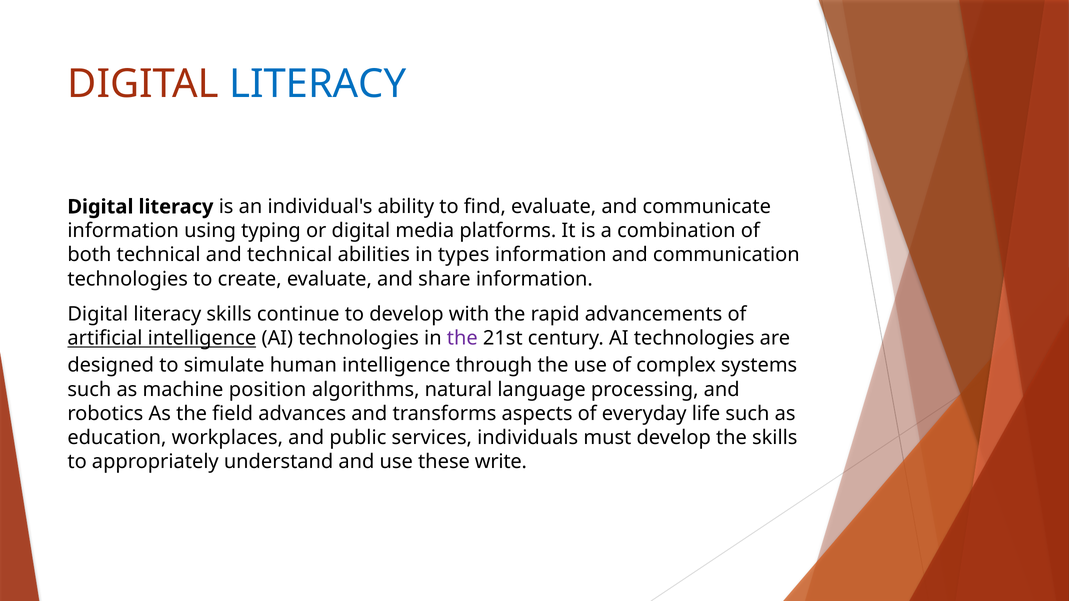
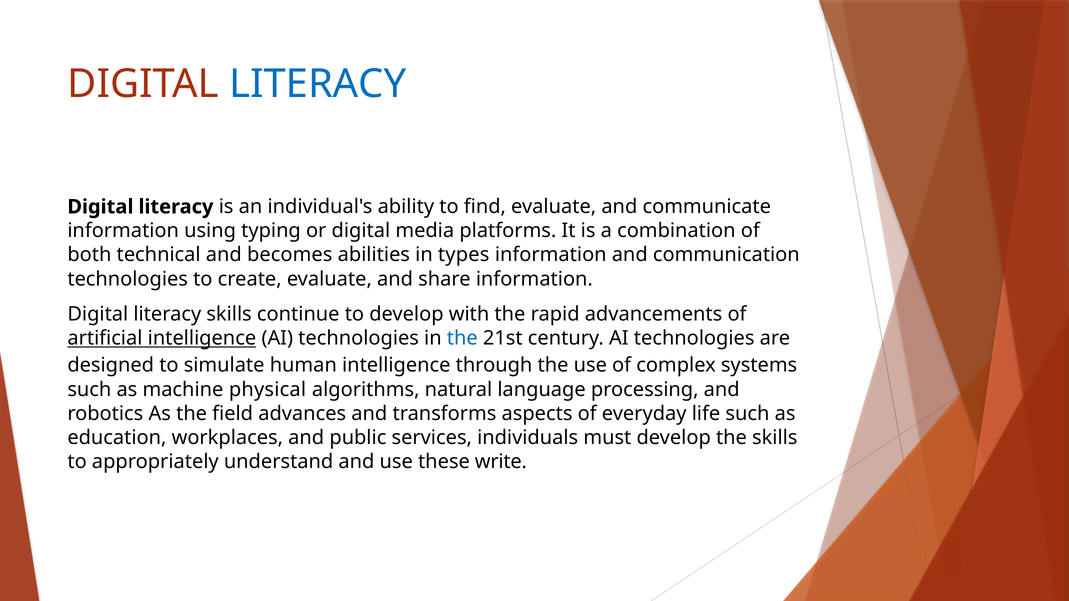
and technical: technical -> becomes
the at (462, 338) colour: purple -> blue
position: position -> physical
